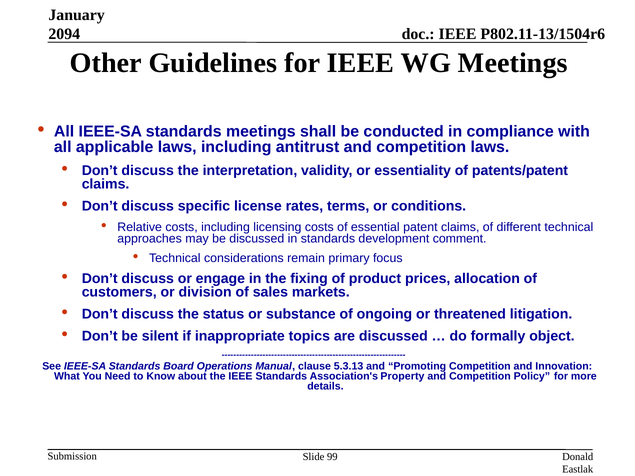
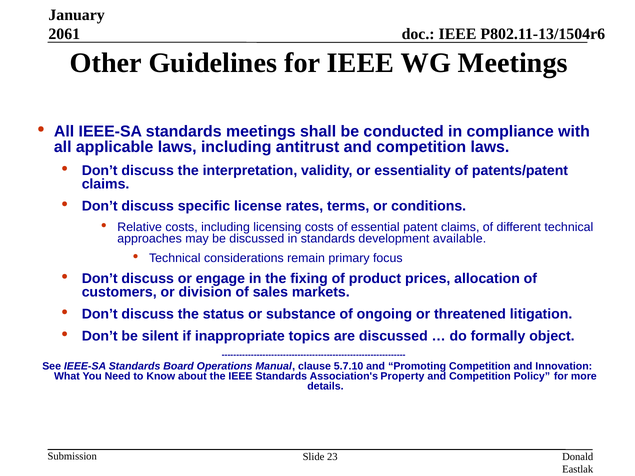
2094: 2094 -> 2061
comment: comment -> available
5.3.13: 5.3.13 -> 5.7.10
99: 99 -> 23
